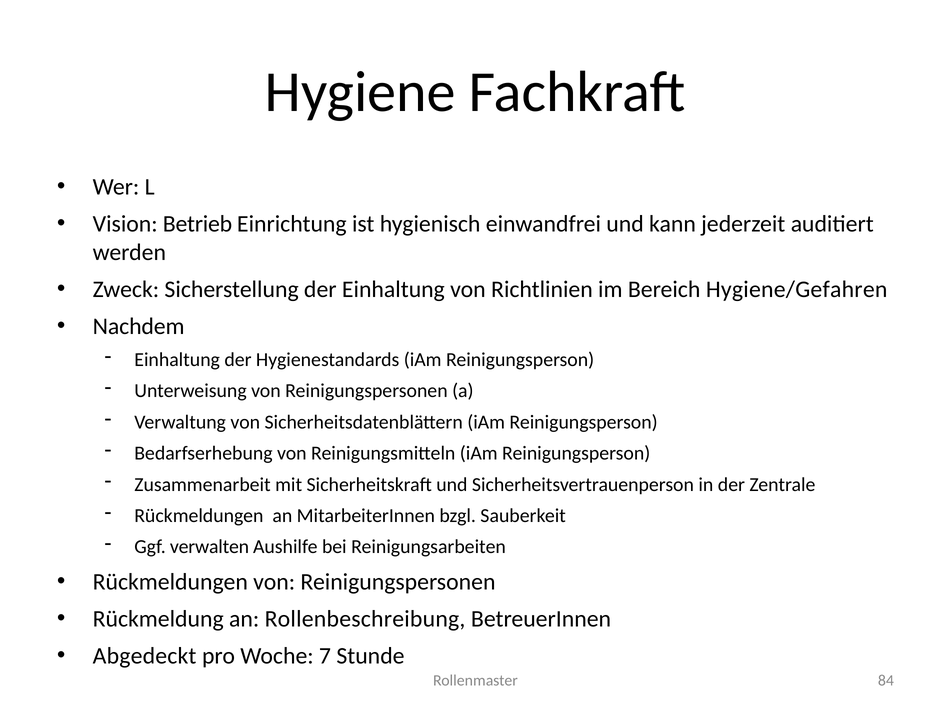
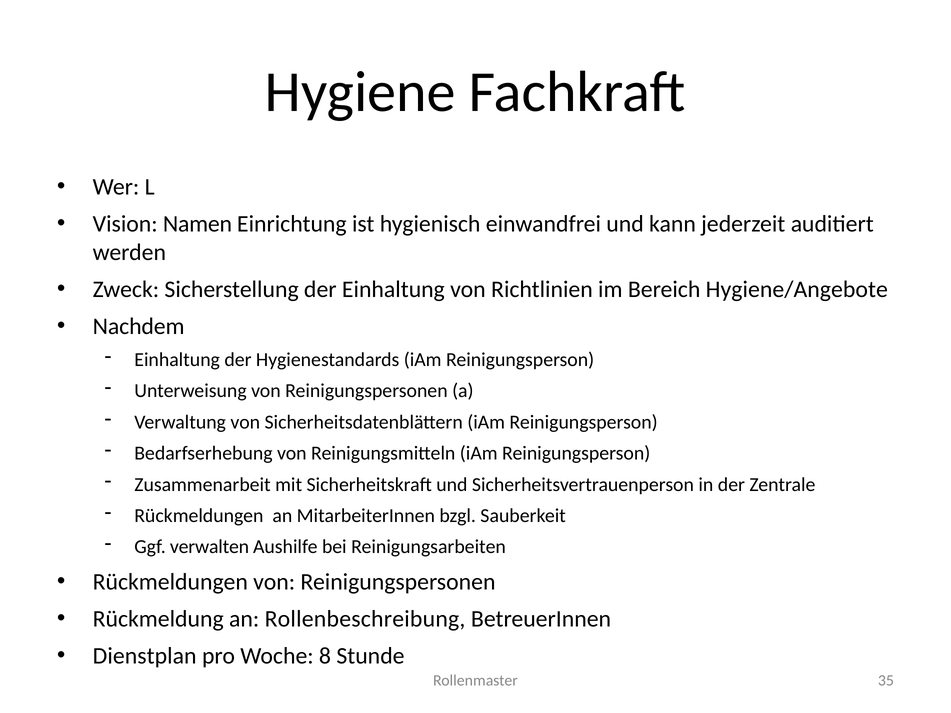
Betrieb: Betrieb -> Namen
Hygiene/Gefahren: Hygiene/Gefahren -> Hygiene/Angebote
Abgedeckt: Abgedeckt -> Dienstplan
7: 7 -> 8
84: 84 -> 35
